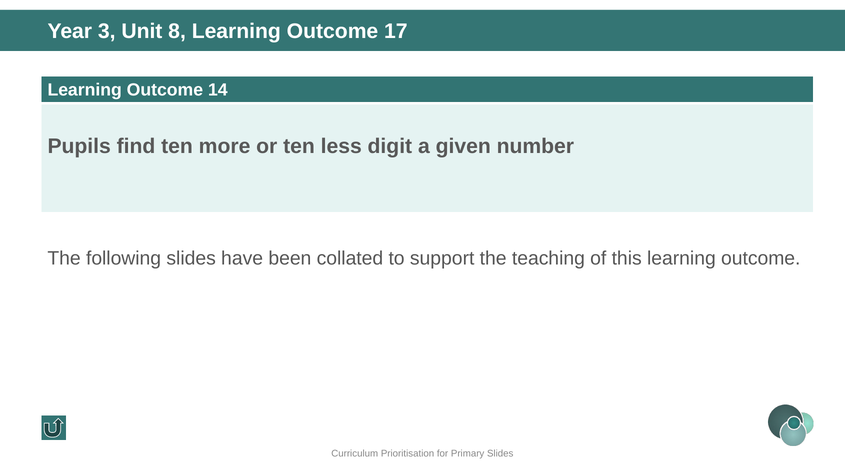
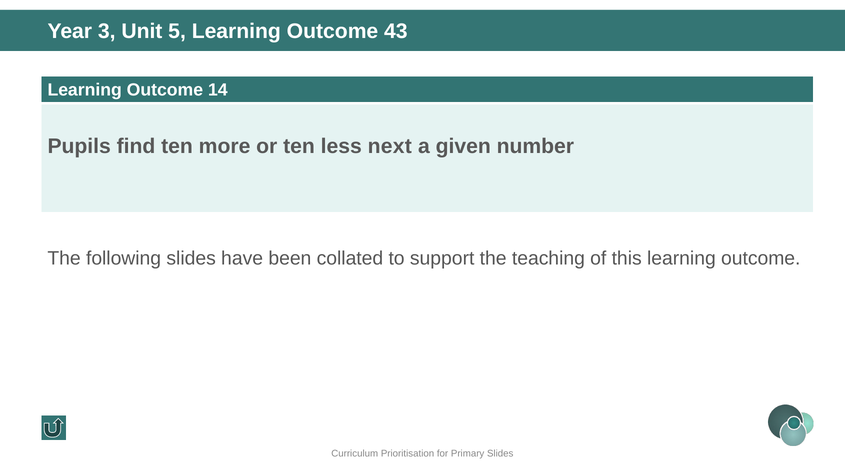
8: 8 -> 5
17: 17 -> 43
digit: digit -> next
